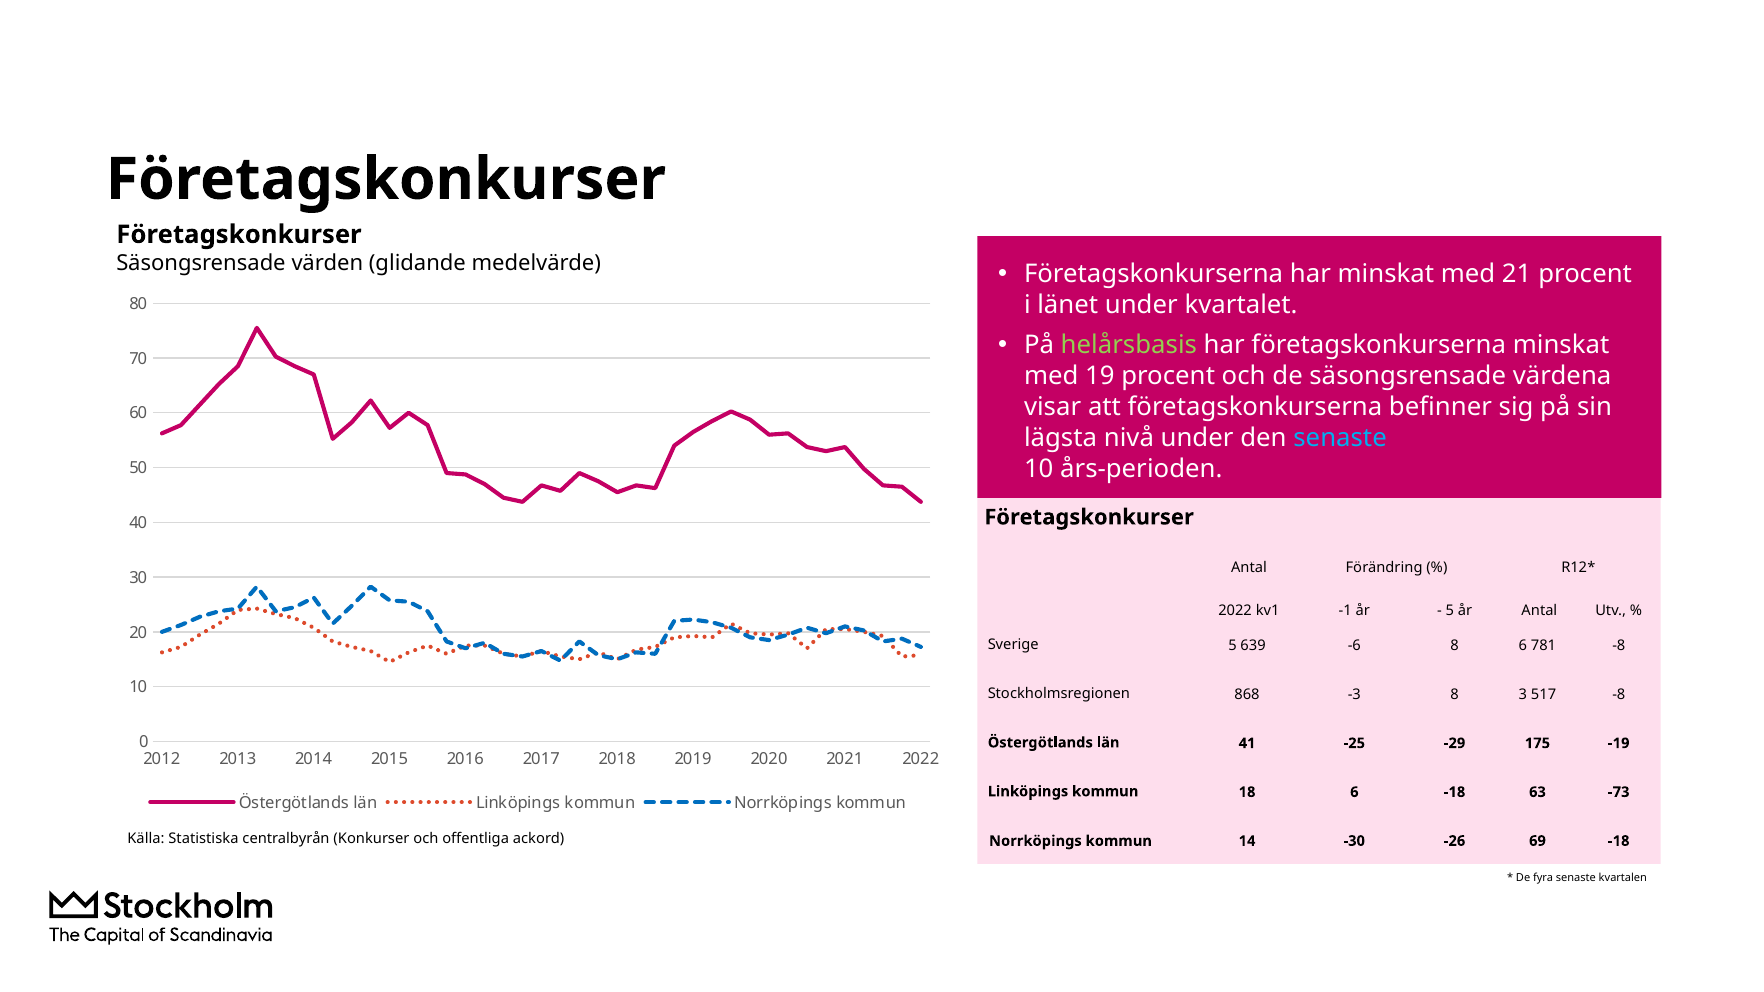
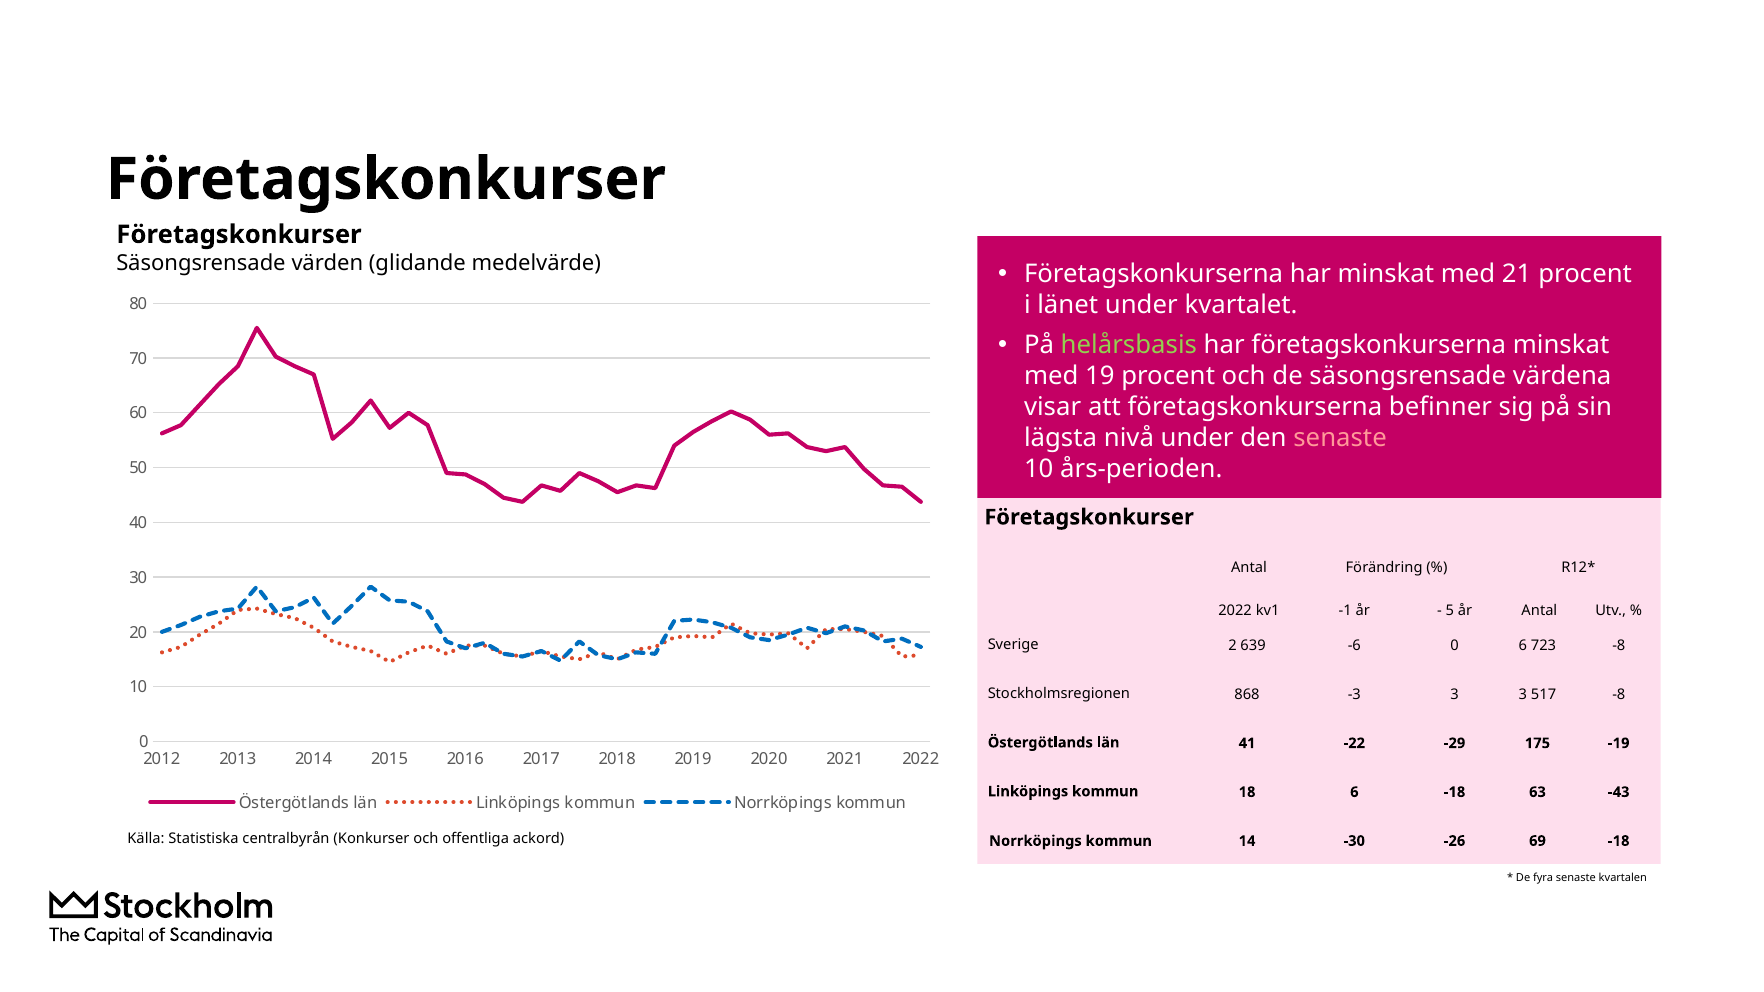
senaste at (1340, 438) colour: light blue -> pink
Sverige 5: 5 -> 2
-6 8: 8 -> 0
781: 781 -> 723
-3 8: 8 -> 3
-25: -25 -> -22
-73: -73 -> -43
